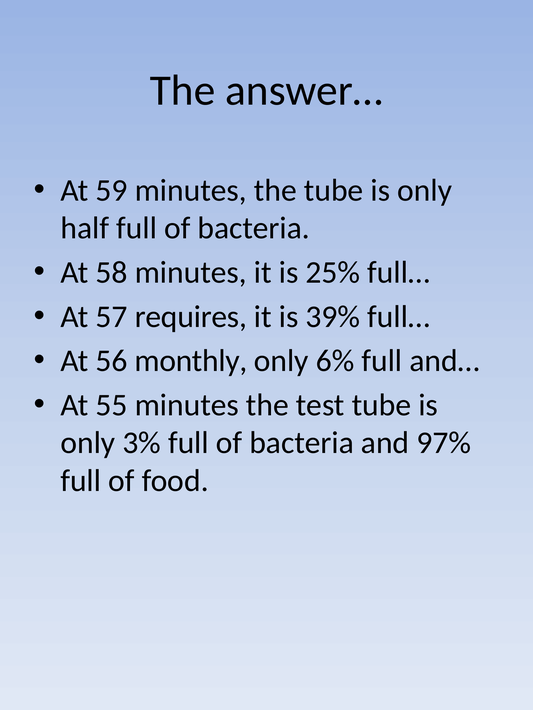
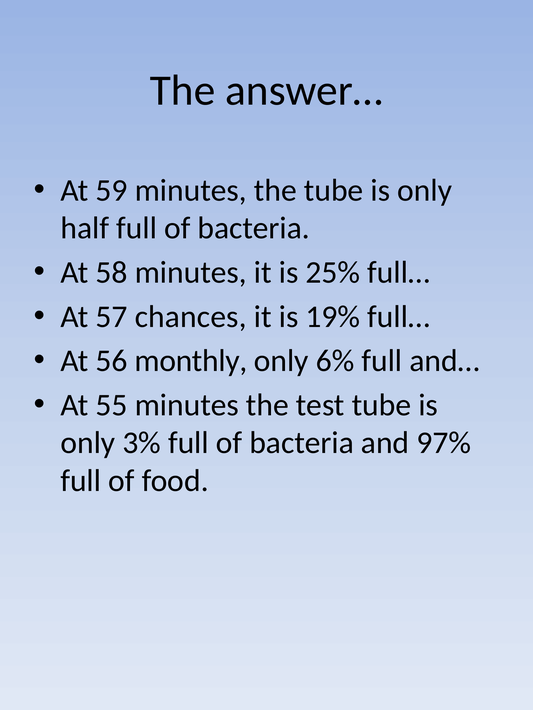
requires: requires -> chances
39%: 39% -> 19%
